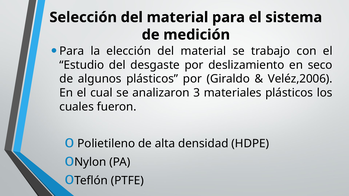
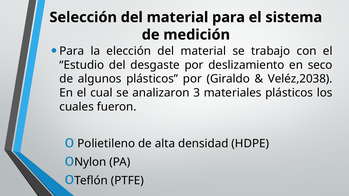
Veléz,2006: Veléz,2006 -> Veléz,2038
